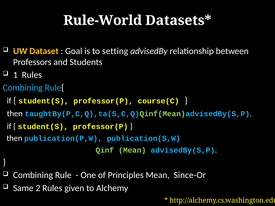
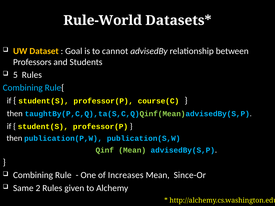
setting: setting -> cannot
1: 1 -> 5
Principles: Principles -> Increases
